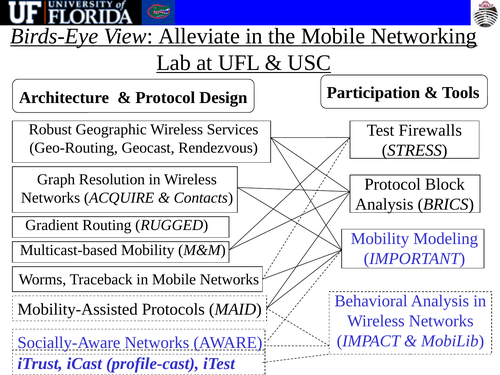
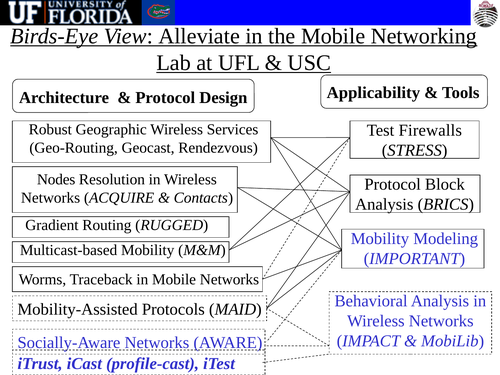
Participation: Participation -> Applicability
Graph: Graph -> Nodes
